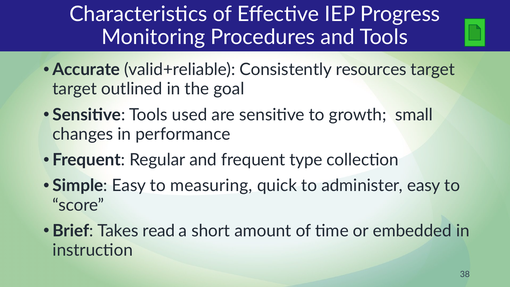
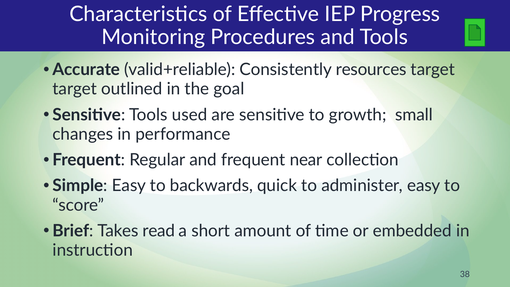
type: type -> near
measuring: measuring -> backwards
